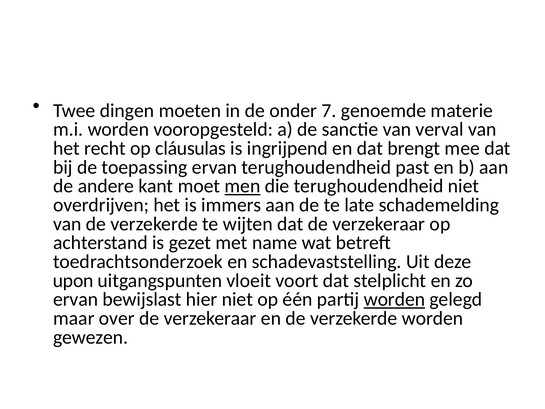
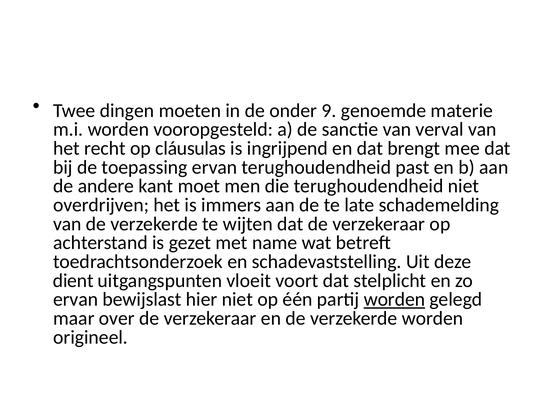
7: 7 -> 9
men underline: present -> none
upon: upon -> dient
gewezen: gewezen -> origineel
